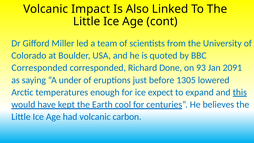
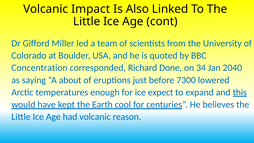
Corresponded at (39, 68): Corresponded -> Concentration
93: 93 -> 34
2091: 2091 -> 2040
under: under -> about
1305: 1305 -> 7300
carbon: carbon -> reason
